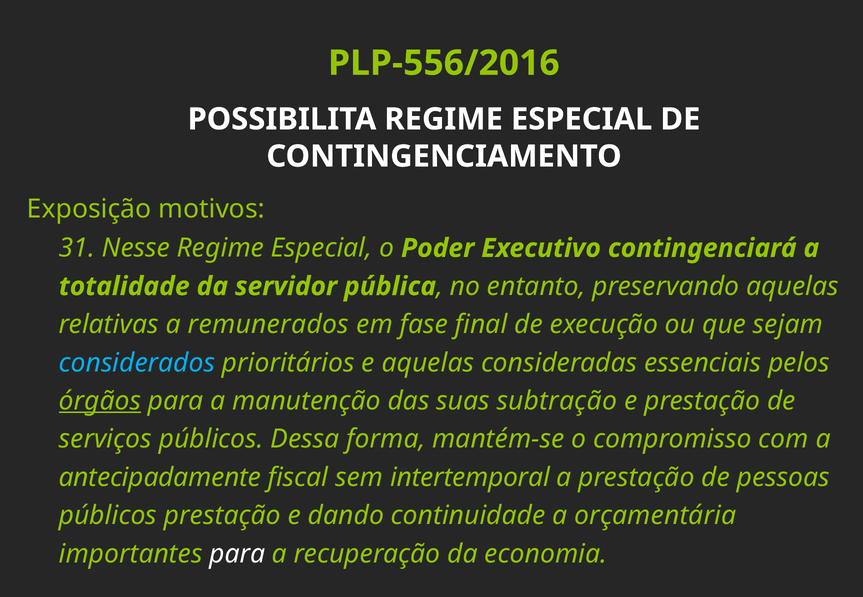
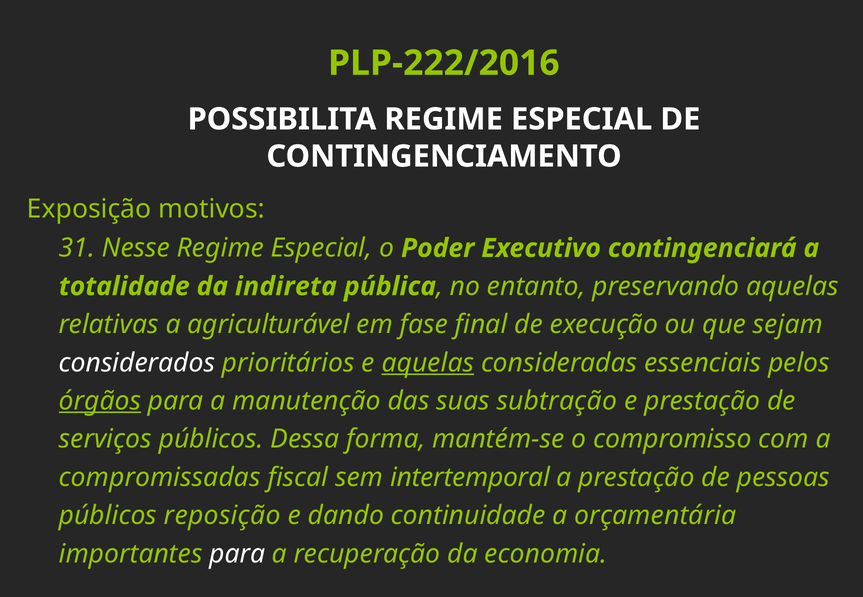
PLP-556/2016: PLP-556/2016 -> PLP-222/2016
servidor: servidor -> indireta
remunerados: remunerados -> agriculturável
considerados colour: light blue -> white
aquelas at (428, 363) underline: none -> present
antecipadamente: antecipadamente -> compromissadas
públicos prestação: prestação -> reposição
